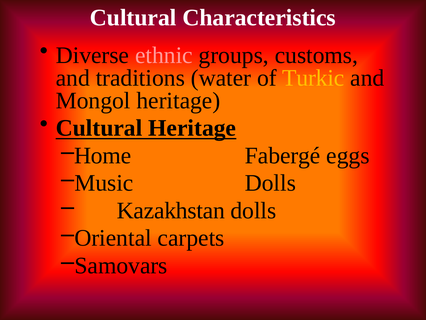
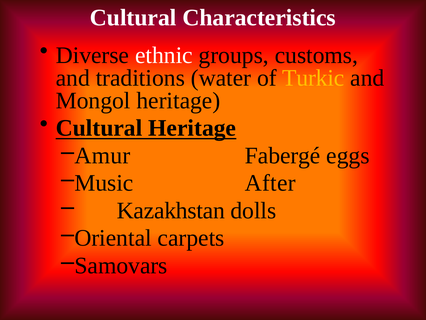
ethnic colour: pink -> white
Home: Home -> Amur
Music Dolls: Dolls -> After
